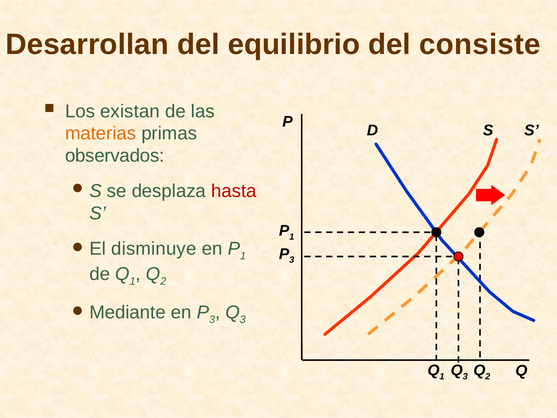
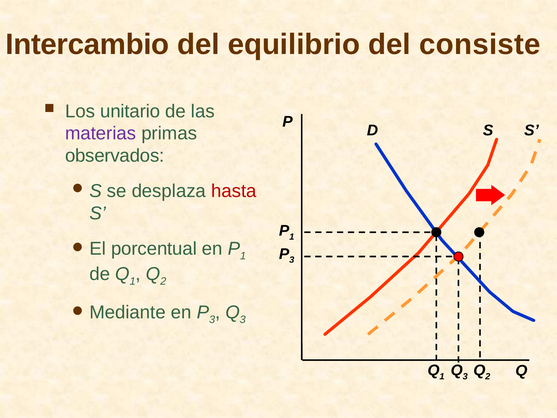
Desarrollan: Desarrollan -> Intercambio
existan: existan -> unitario
materias colour: orange -> purple
disminuye: disminuye -> porcentual
